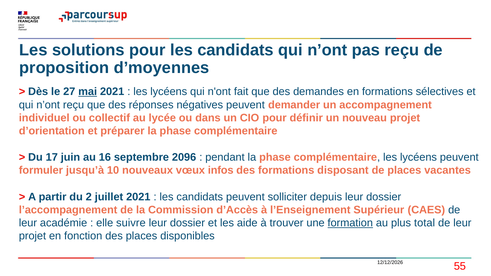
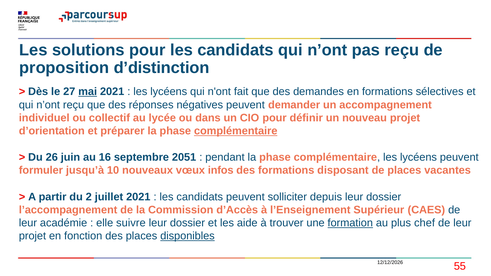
d’moyennes: d’moyennes -> d’distinction
complémentaire at (236, 131) underline: none -> present
17: 17 -> 26
2096: 2096 -> 2051
total: total -> chef
disponibles underline: none -> present
